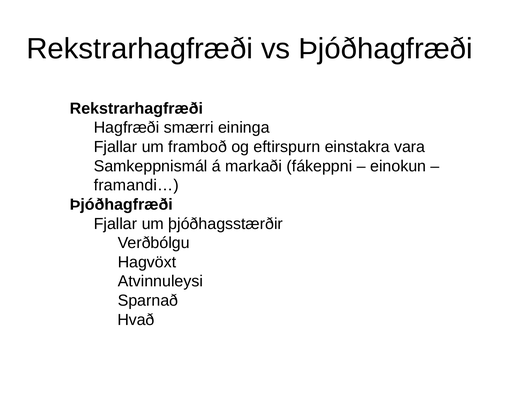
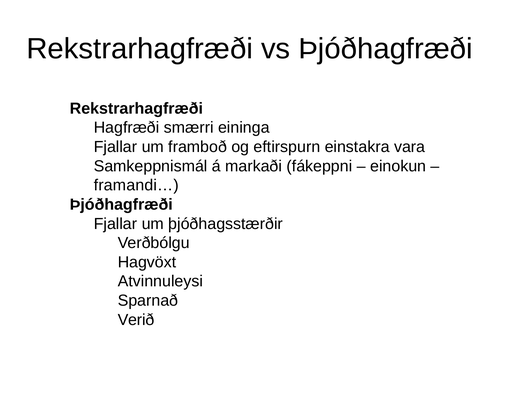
Hvað: Hvað -> Verið
